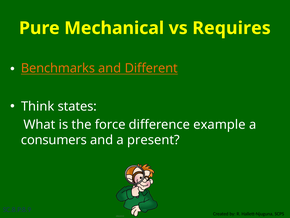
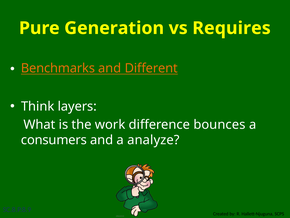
Mechanical: Mechanical -> Generation
states: states -> layers
force: force -> work
example: example -> bounces
present: present -> analyze
